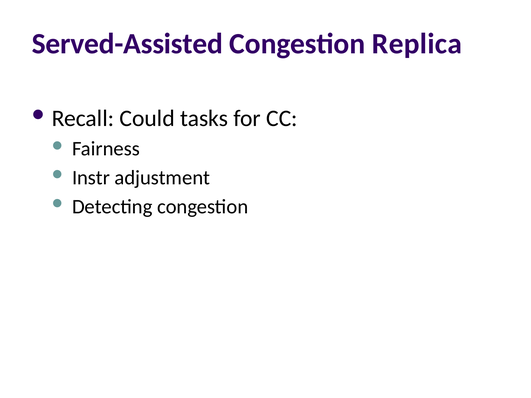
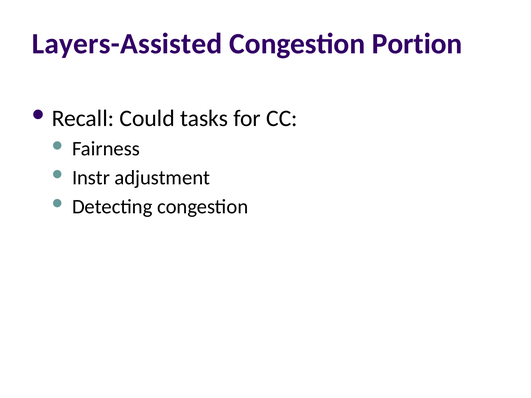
Served-Assisted: Served-Assisted -> Layers-Assisted
Replica: Replica -> Portion
